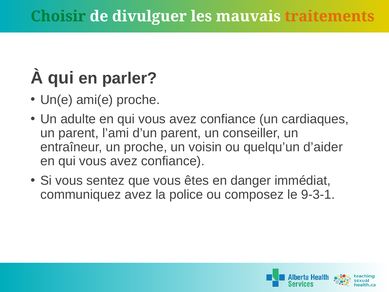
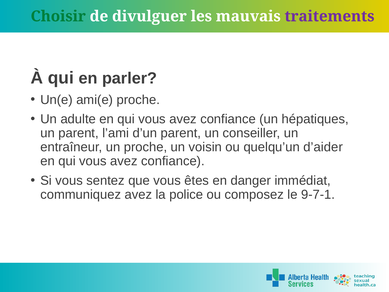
traitements colour: orange -> purple
cardiaques: cardiaques -> hépatiques
9-3-1: 9-3-1 -> 9-7-1
